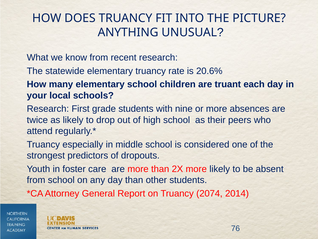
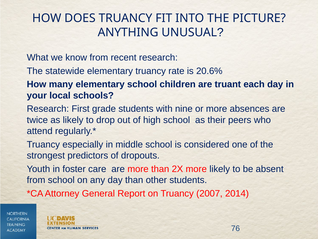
2074: 2074 -> 2007
